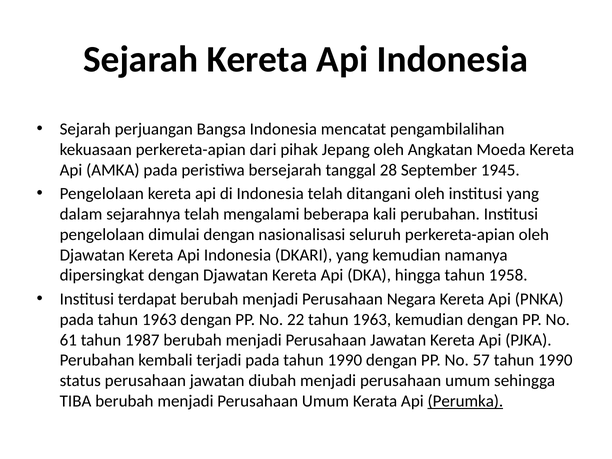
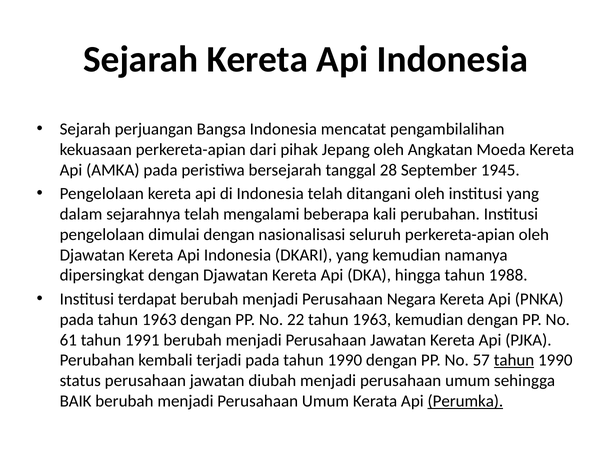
1958: 1958 -> 1988
1987: 1987 -> 1991
tahun at (514, 360) underline: none -> present
TIBA: TIBA -> BAIK
